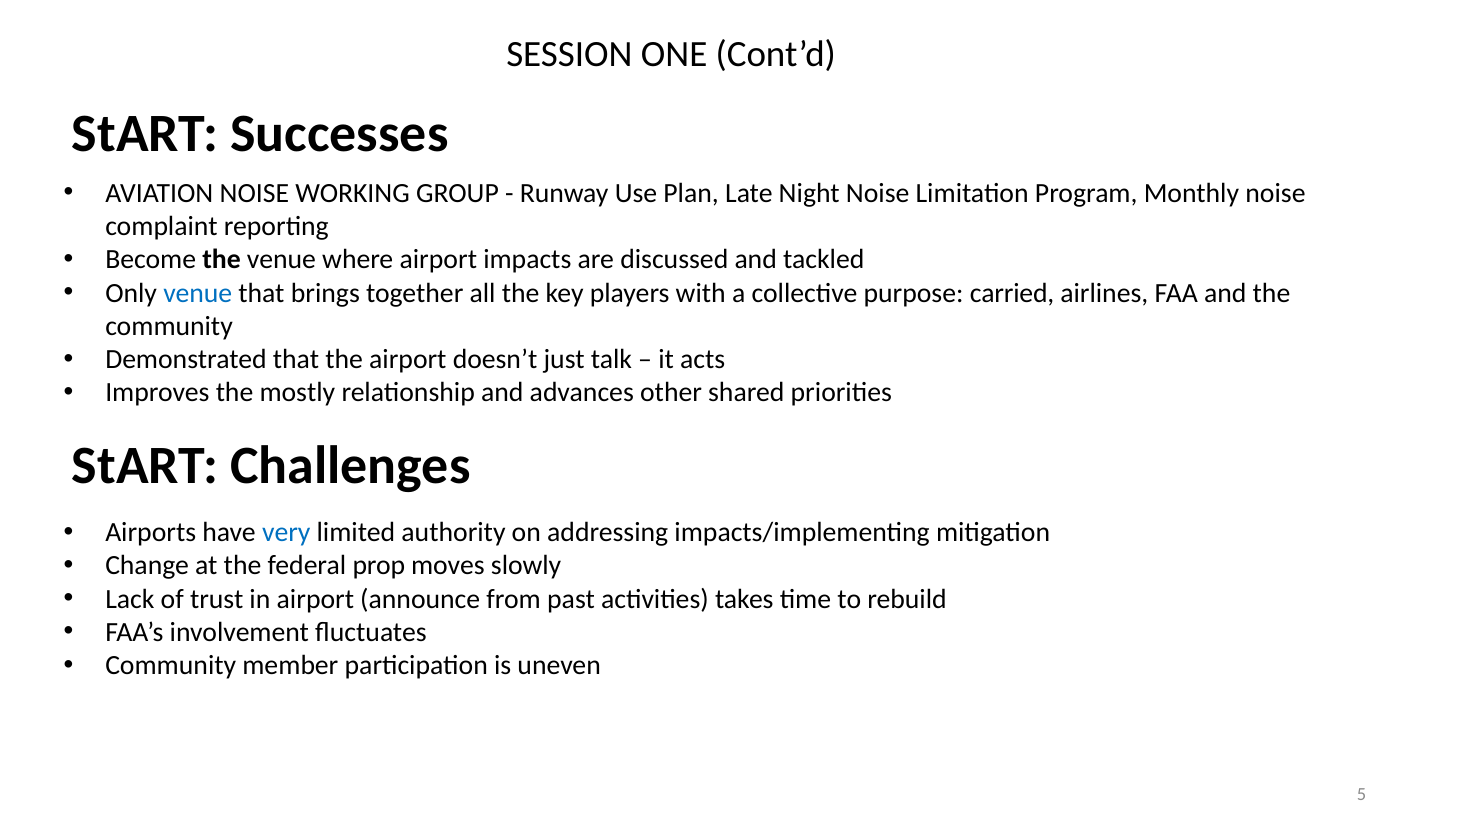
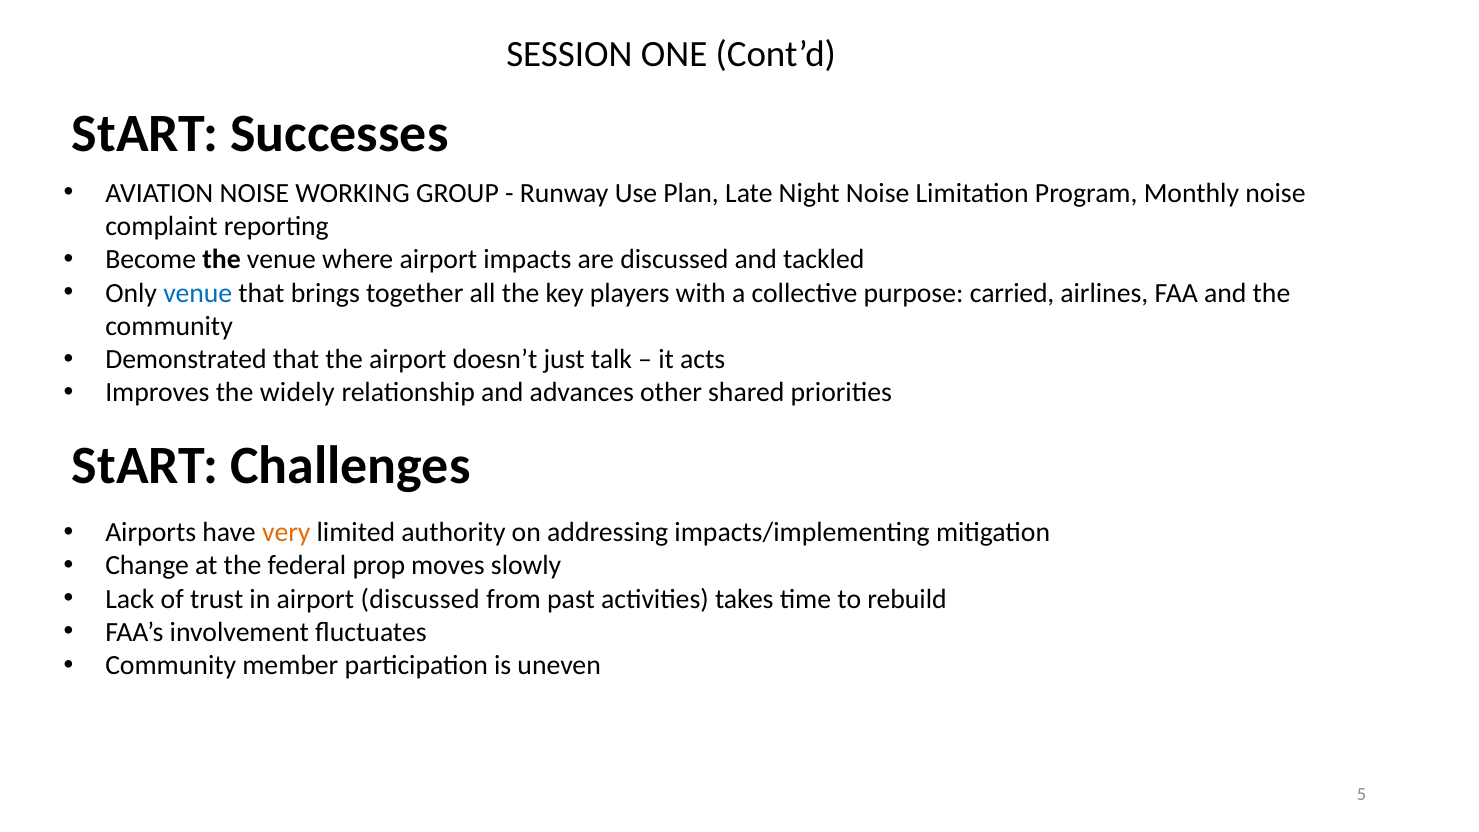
mostly: mostly -> widely
very colour: blue -> orange
airport announce: announce -> discussed
